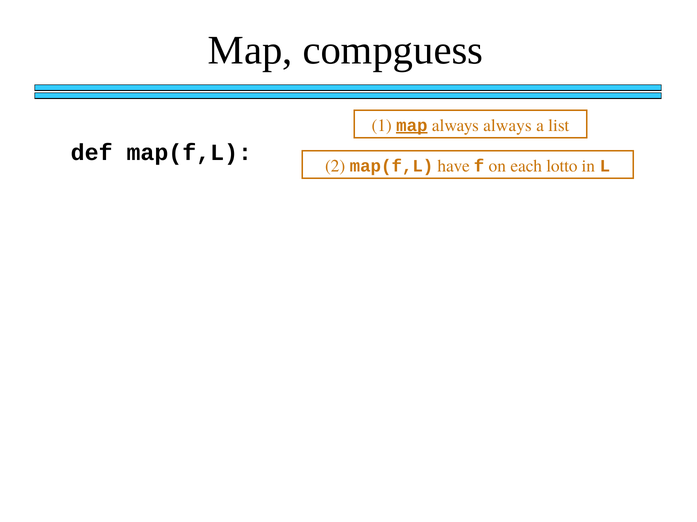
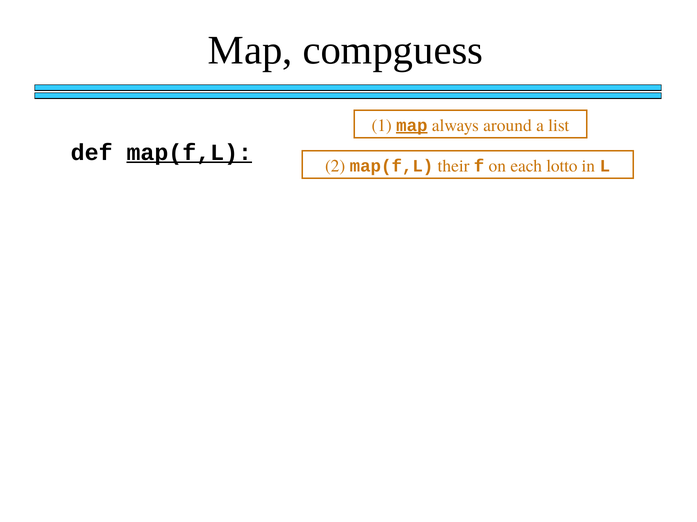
always always: always -> around
map(f,L at (189, 153) underline: none -> present
have: have -> their
